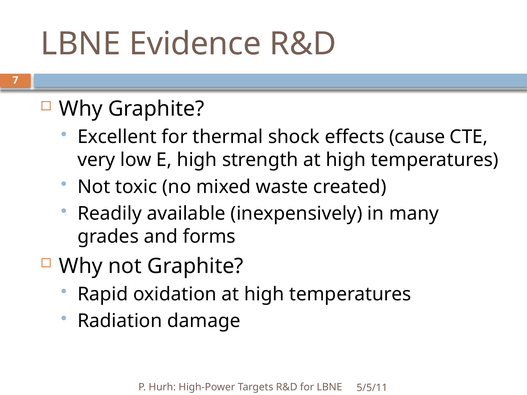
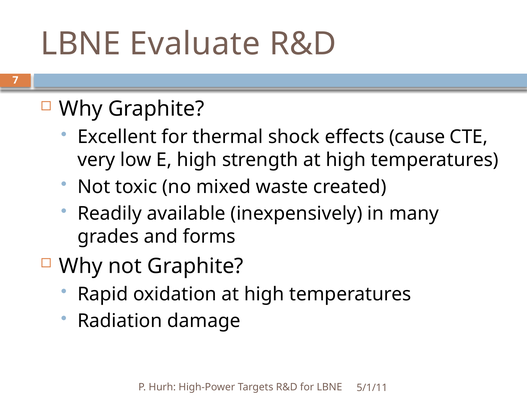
Evidence: Evidence -> Evaluate
5/5/11: 5/5/11 -> 5/1/11
